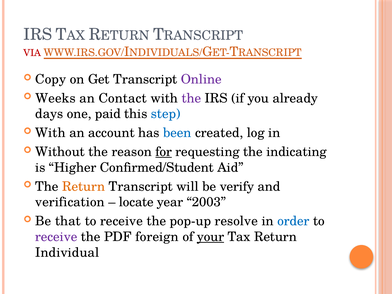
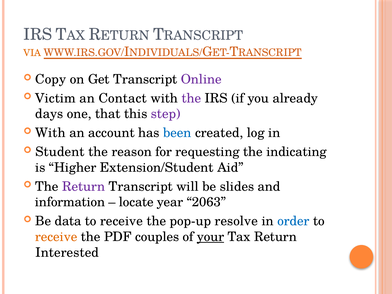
VIA colour: red -> orange
Weeks: Weeks -> Victim
paid: paid -> that
step colour: blue -> purple
Without: Without -> Student
for underline: present -> none
Confirmed/Student: Confirmed/Student -> Extension/Student
Return at (84, 186) colour: orange -> purple
verify: verify -> slides
verification: verification -> information
2003: 2003 -> 2063
that: that -> data
receive at (56, 237) colour: purple -> orange
foreign: foreign -> couples
Individual: Individual -> Interested
